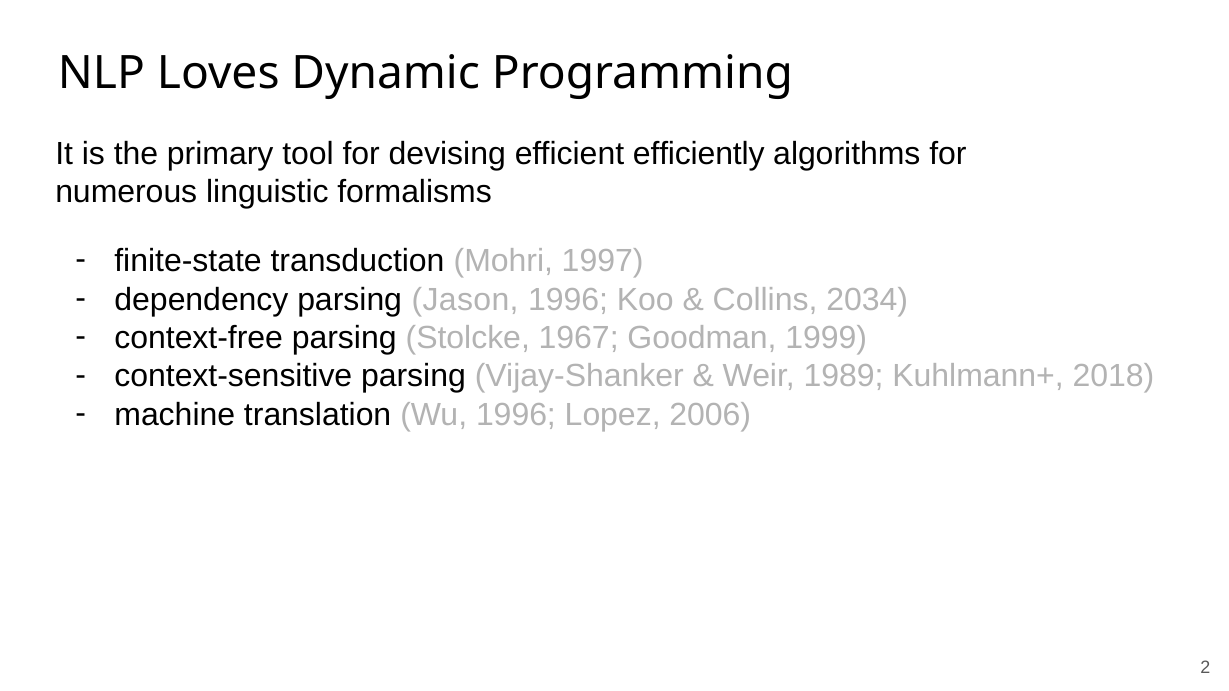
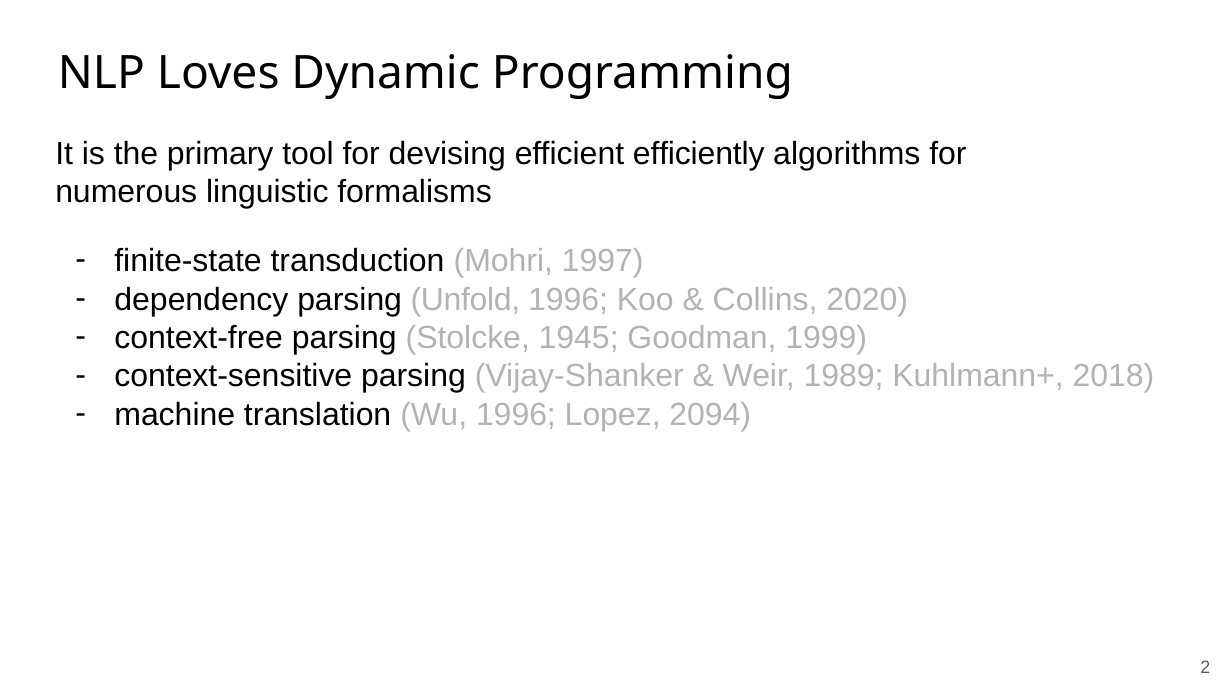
Jason: Jason -> Unfold
2034: 2034 -> 2020
1967: 1967 -> 1945
2006: 2006 -> 2094
